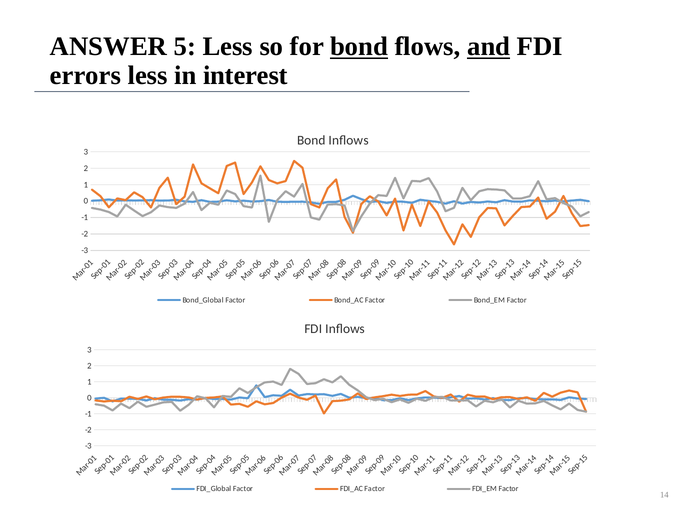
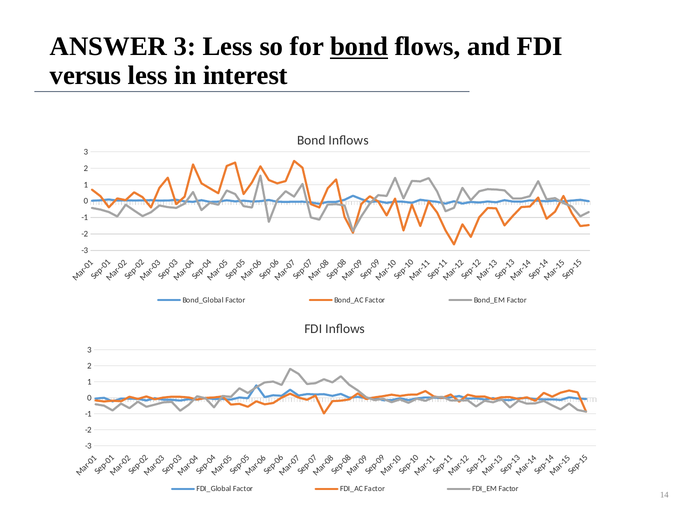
ANSWER 5: 5 -> 3
and underline: present -> none
errors: errors -> versus
